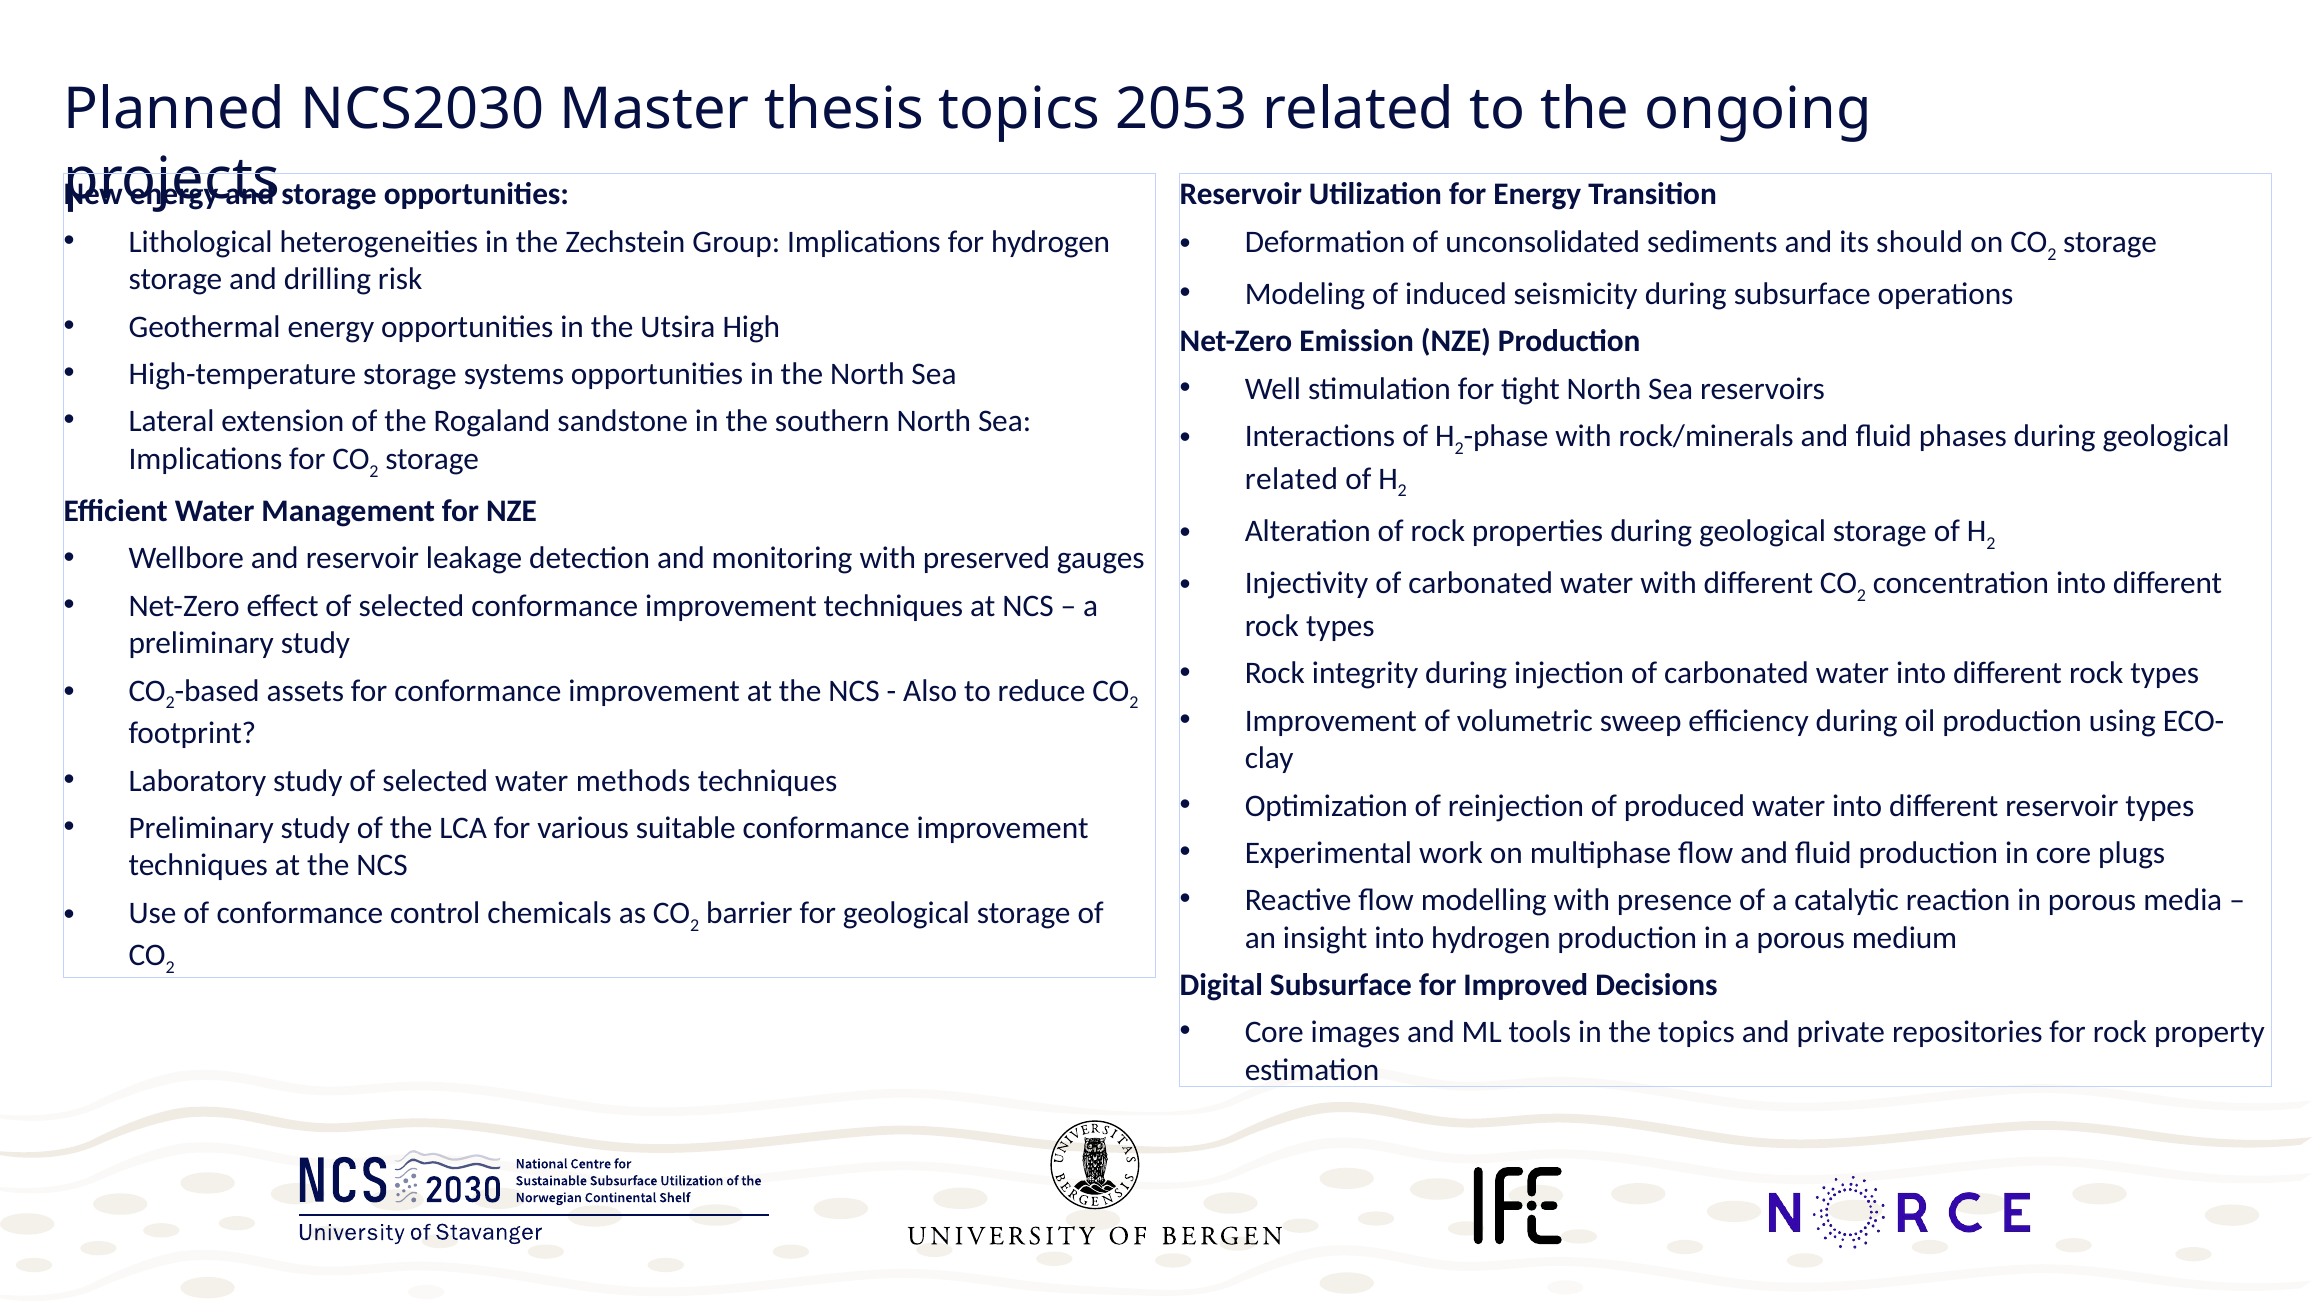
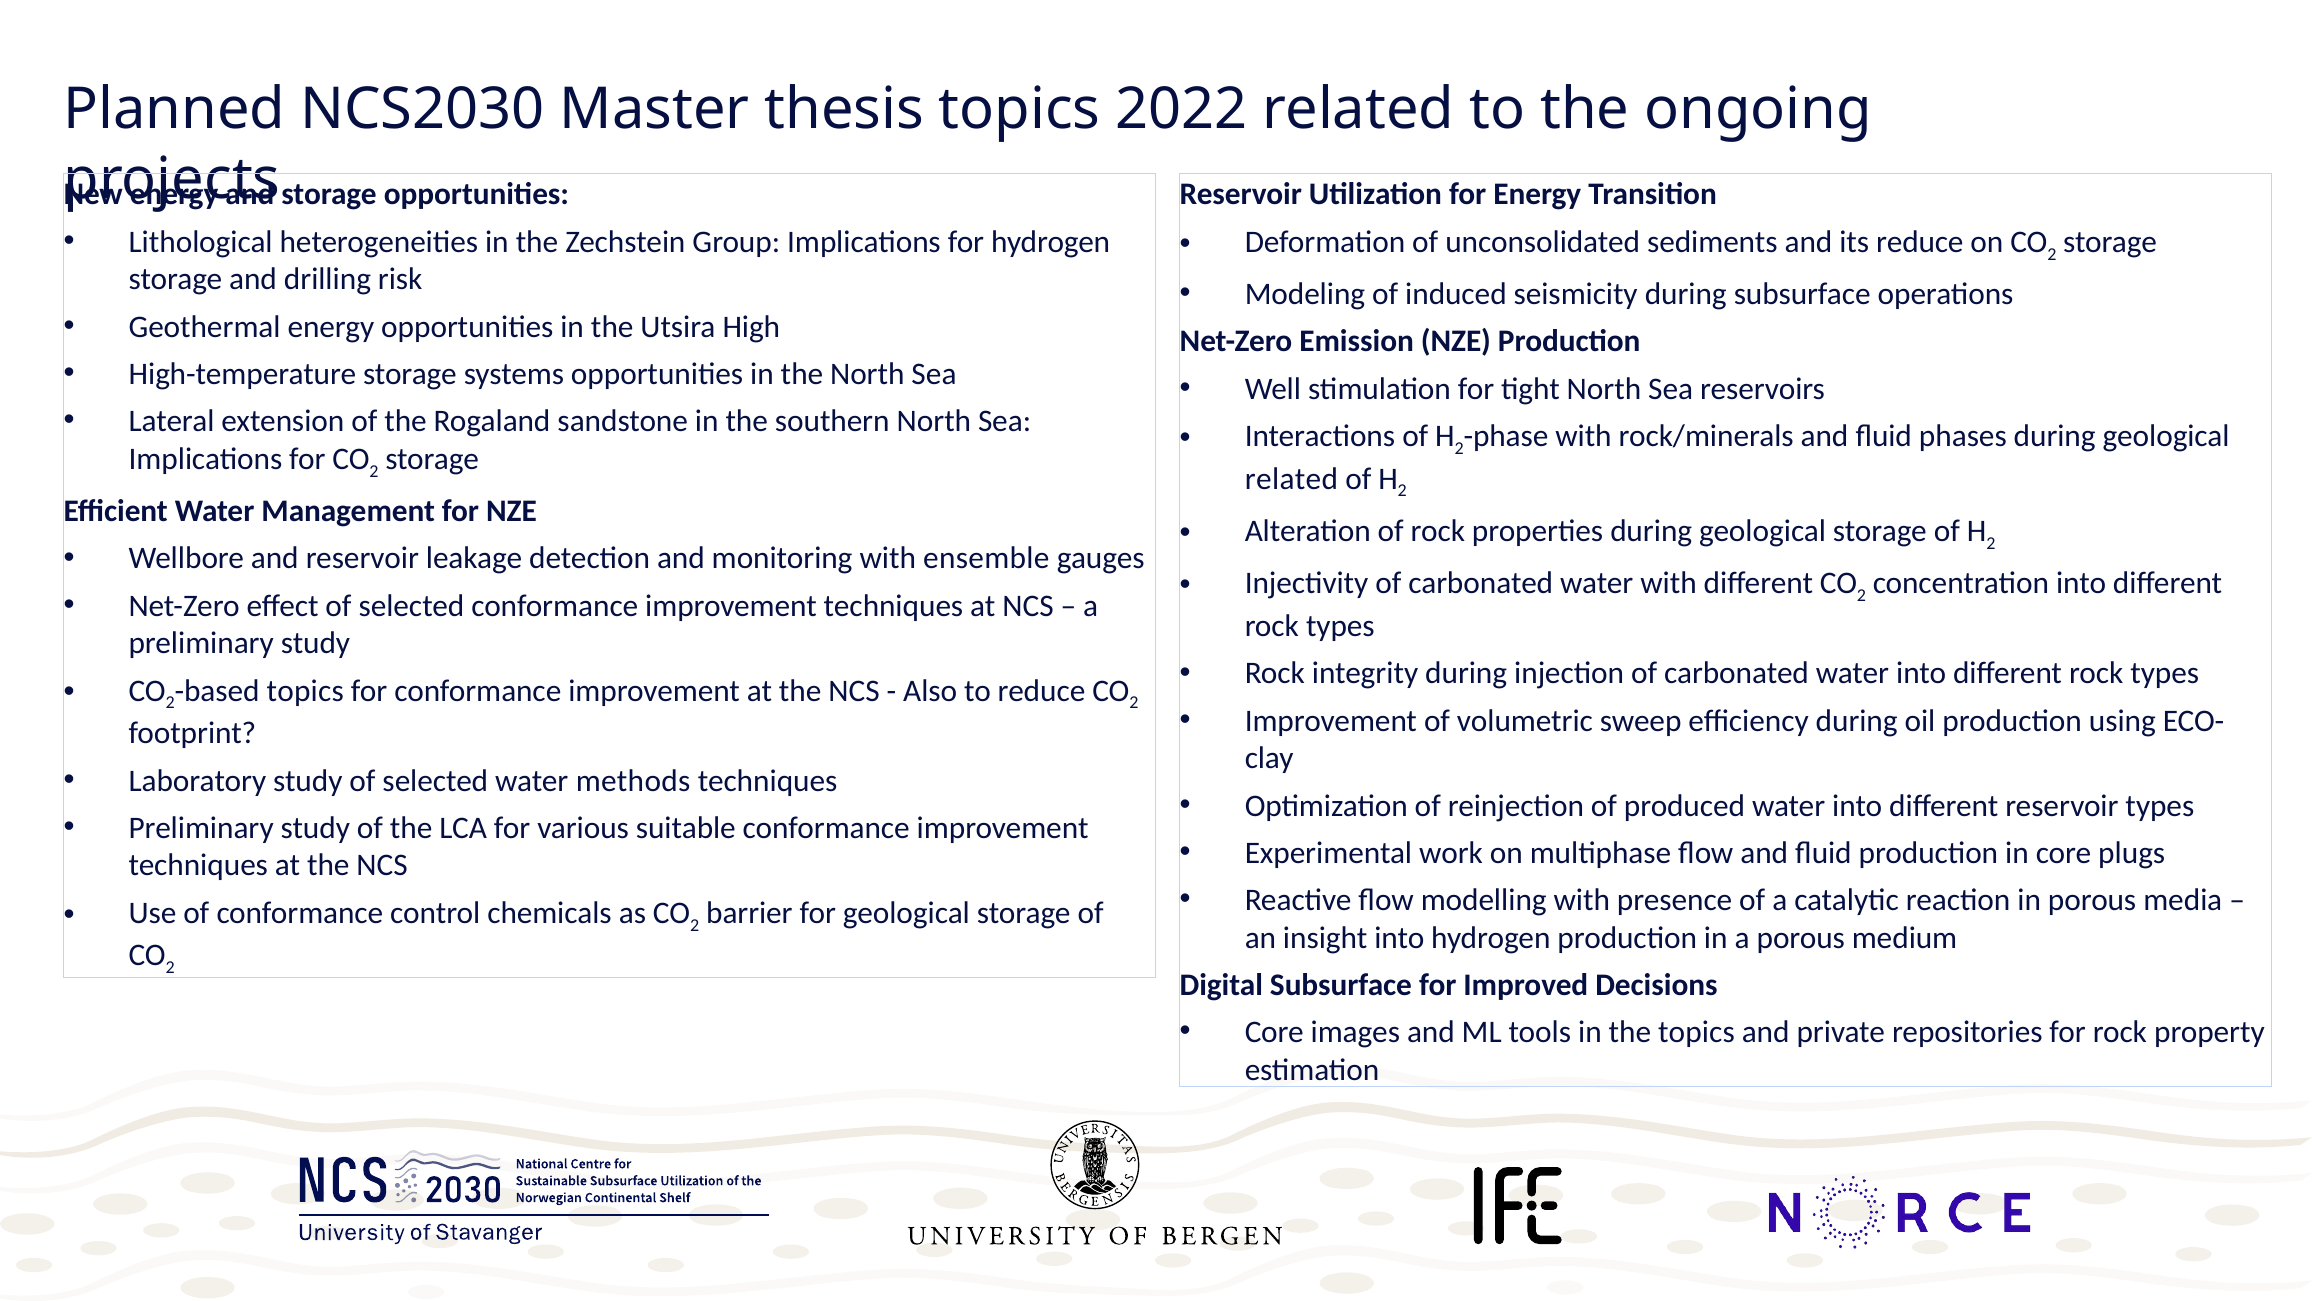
2053: 2053 -> 2022
its should: should -> reduce
preserved: preserved -> ensemble
assets at (305, 690): assets -> topics
